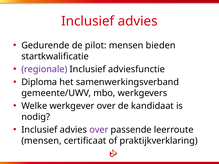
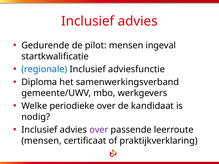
bieden: bieden -> ingeval
regionale colour: purple -> blue
werkgever: werkgever -> periodieke
